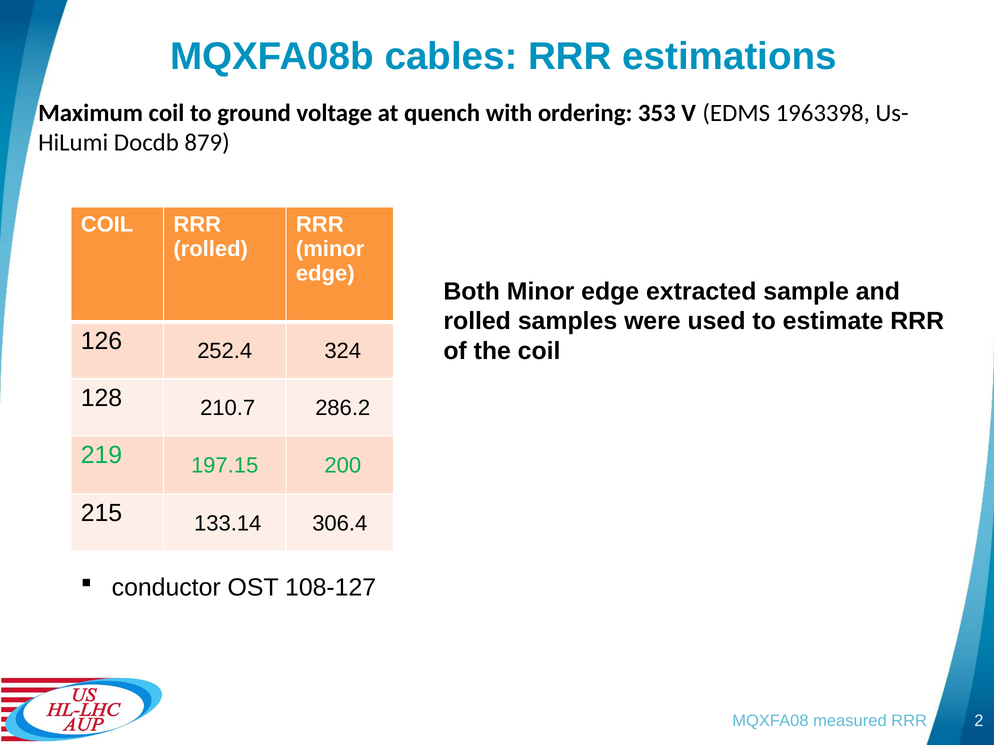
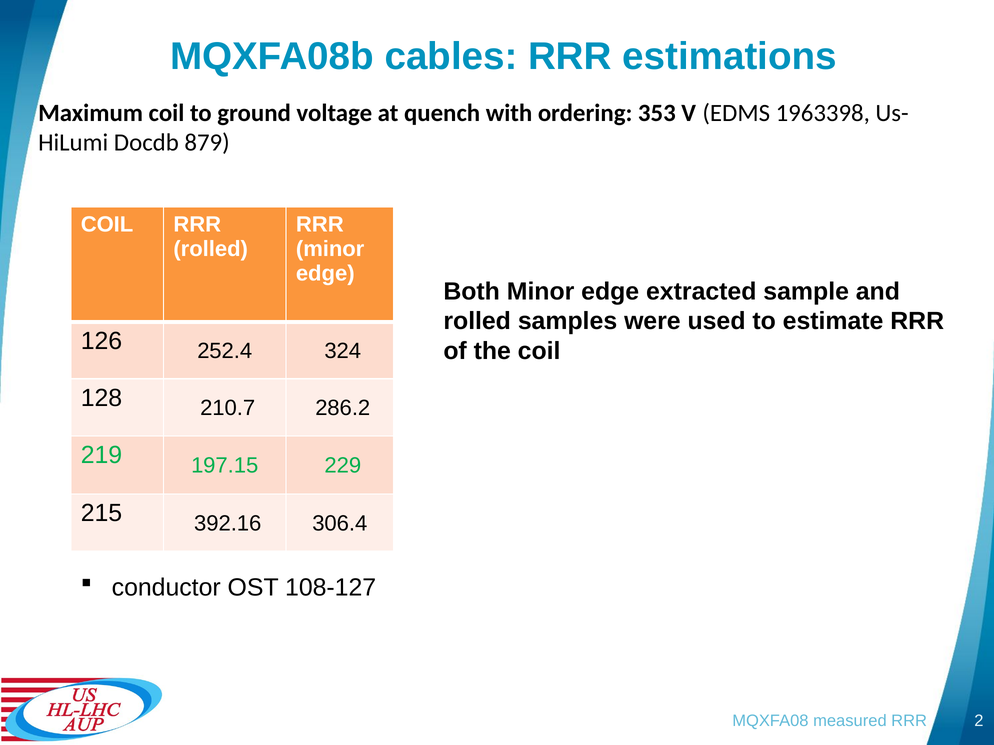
200: 200 -> 229
133.14: 133.14 -> 392.16
